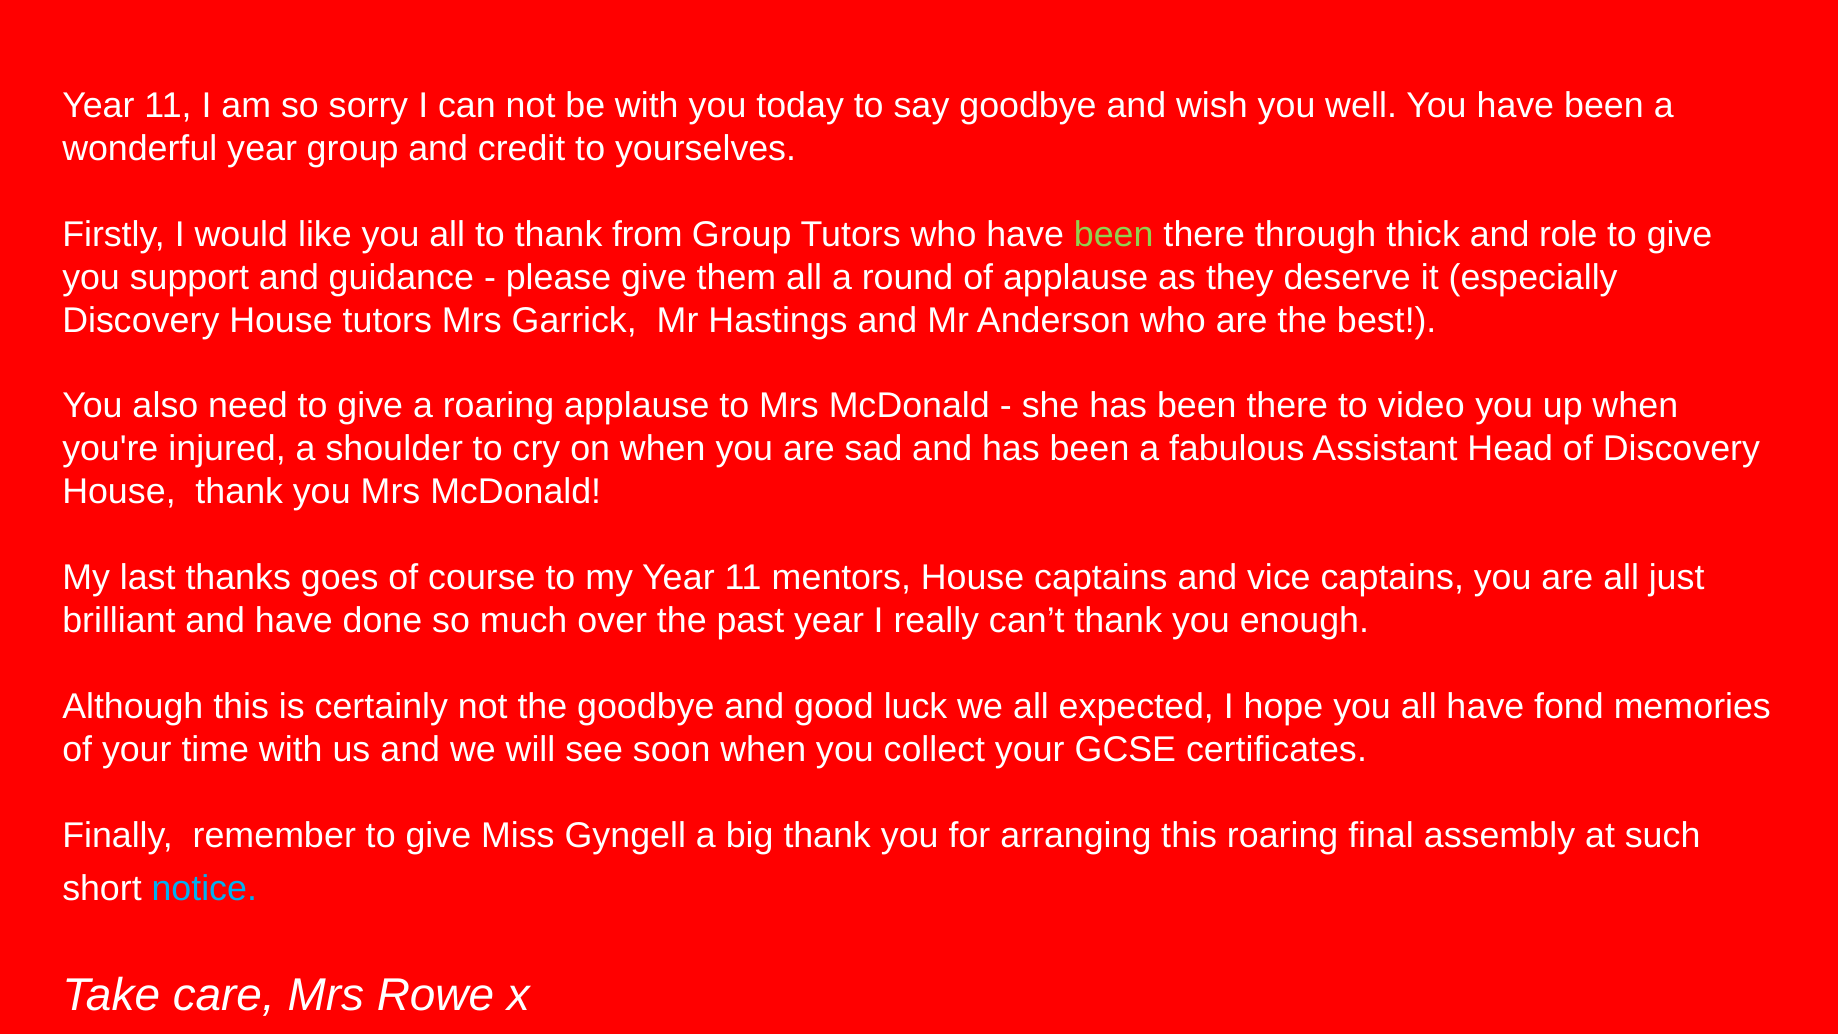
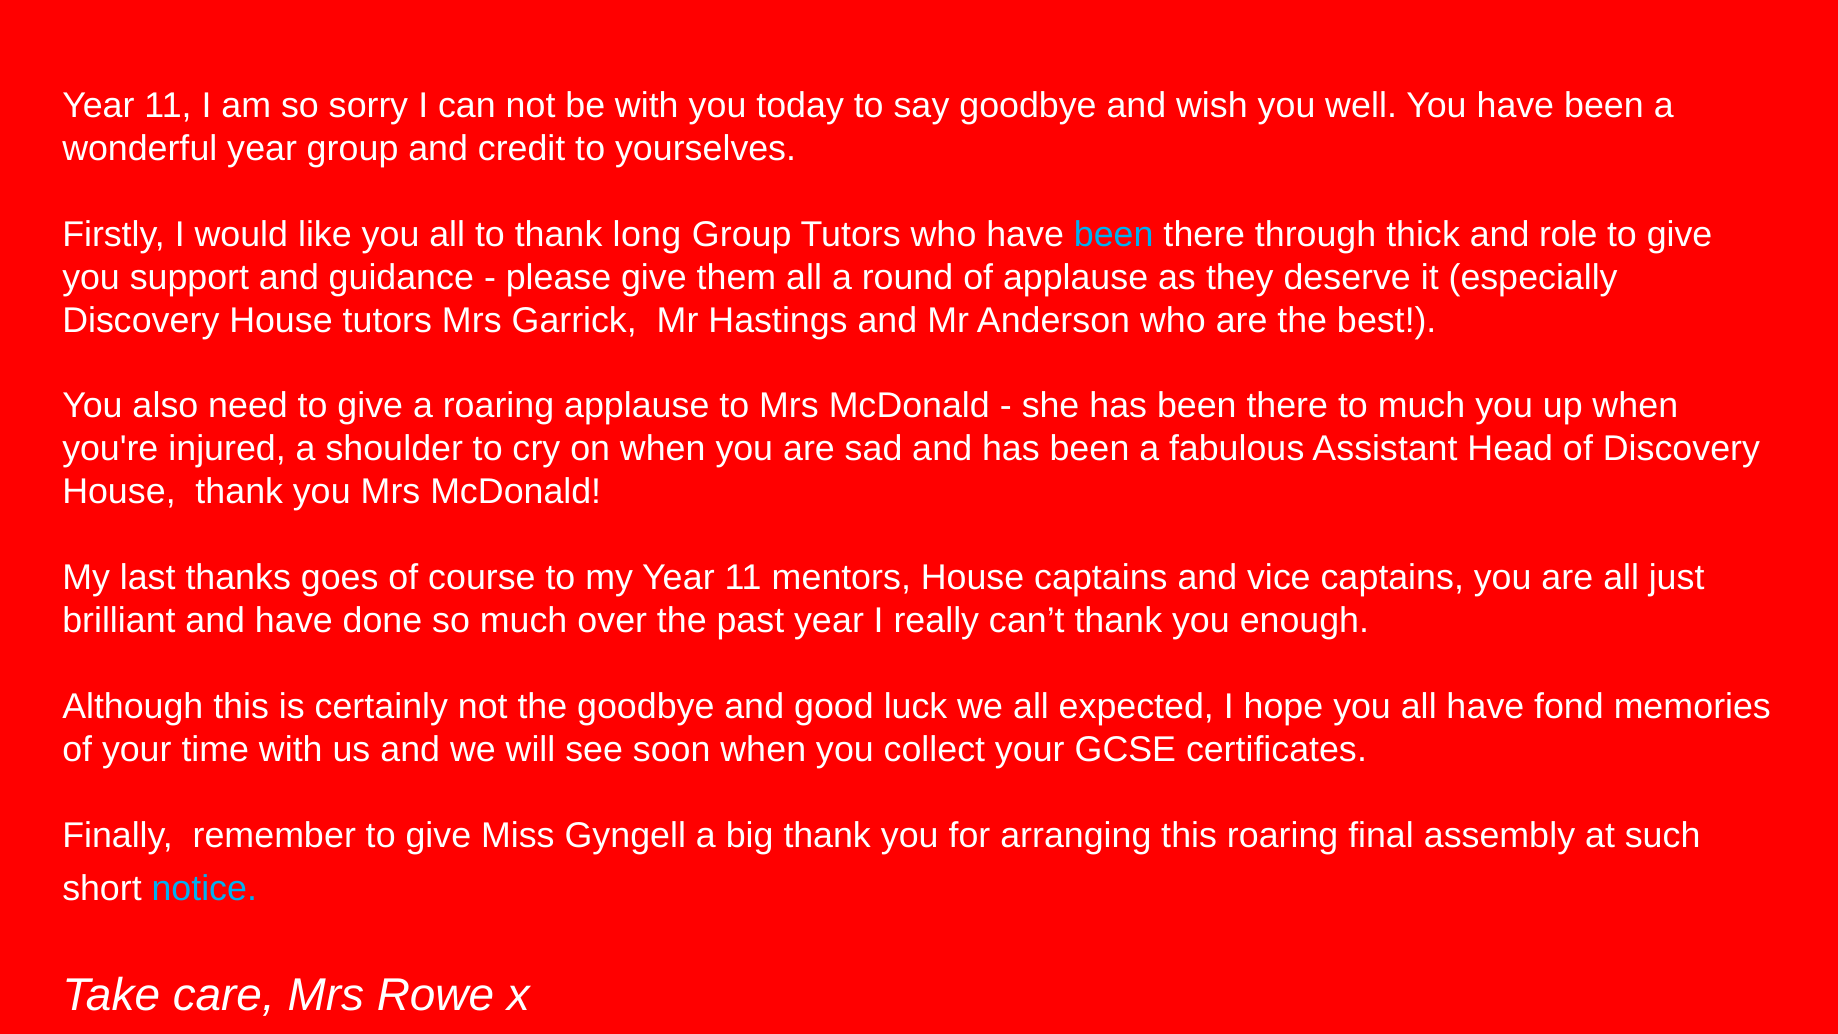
from: from -> long
been at (1114, 234) colour: light green -> light blue
to video: video -> much
